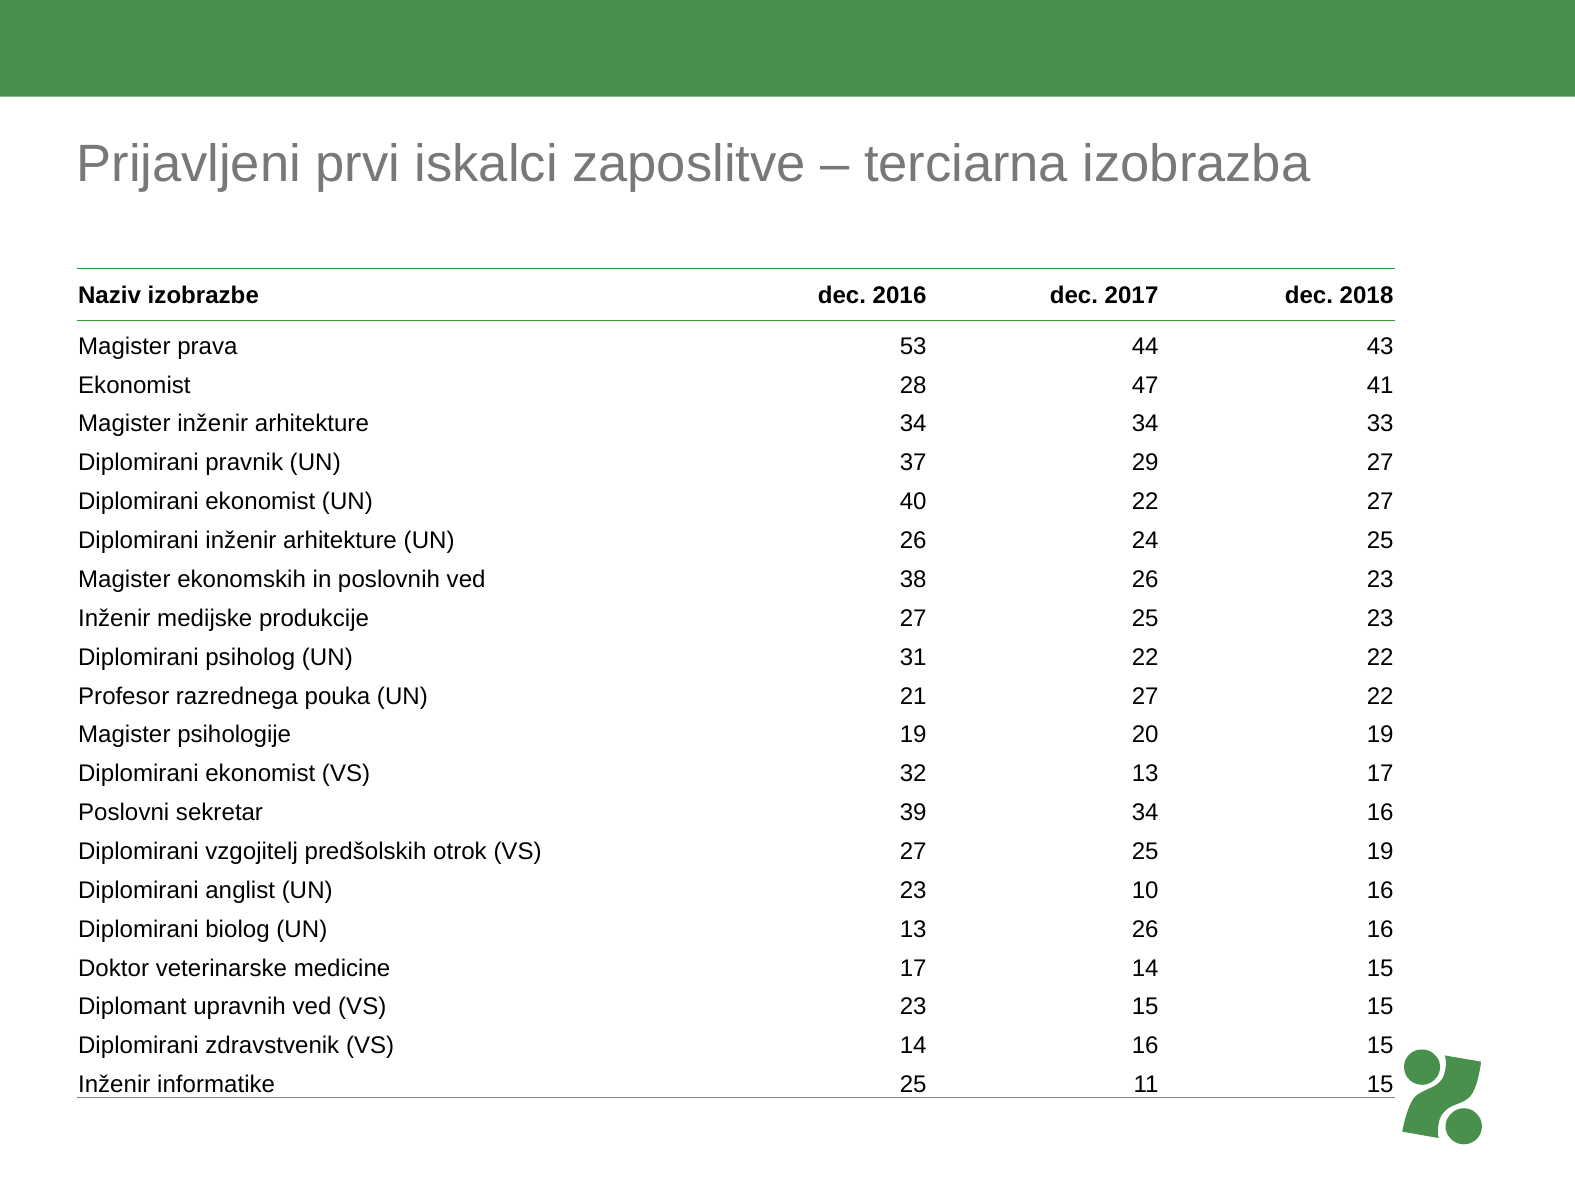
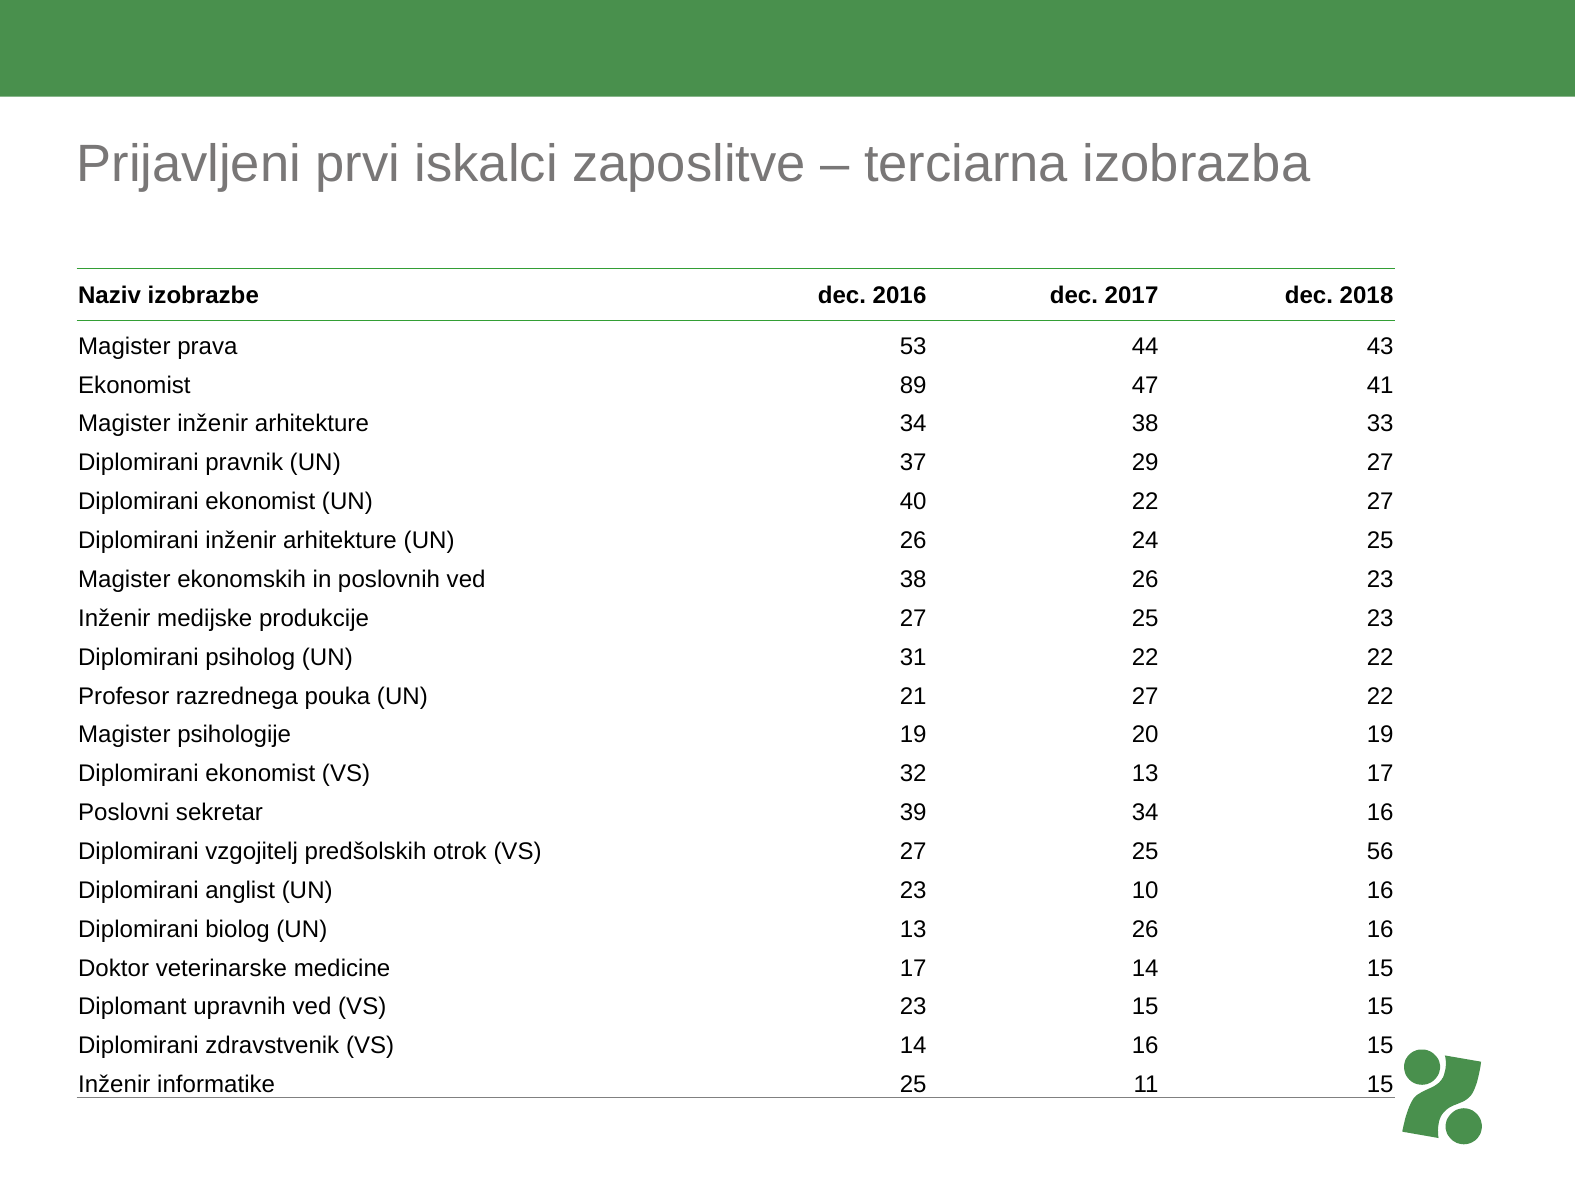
28: 28 -> 89
34 34: 34 -> 38
25 19: 19 -> 56
